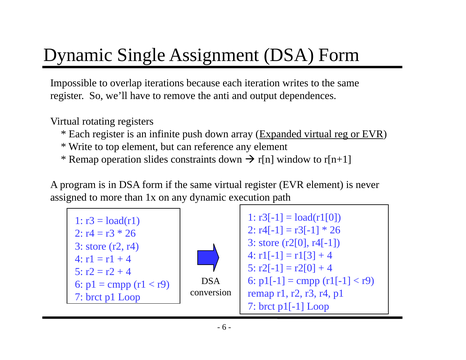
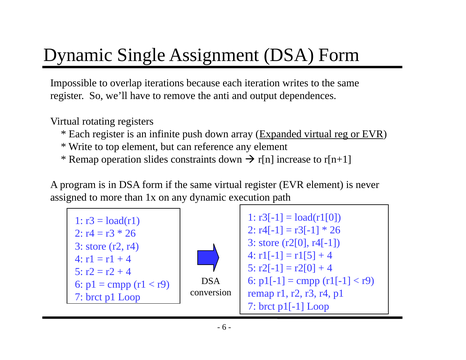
window: window -> increase
r1[3: r1[3 -> r1[5
